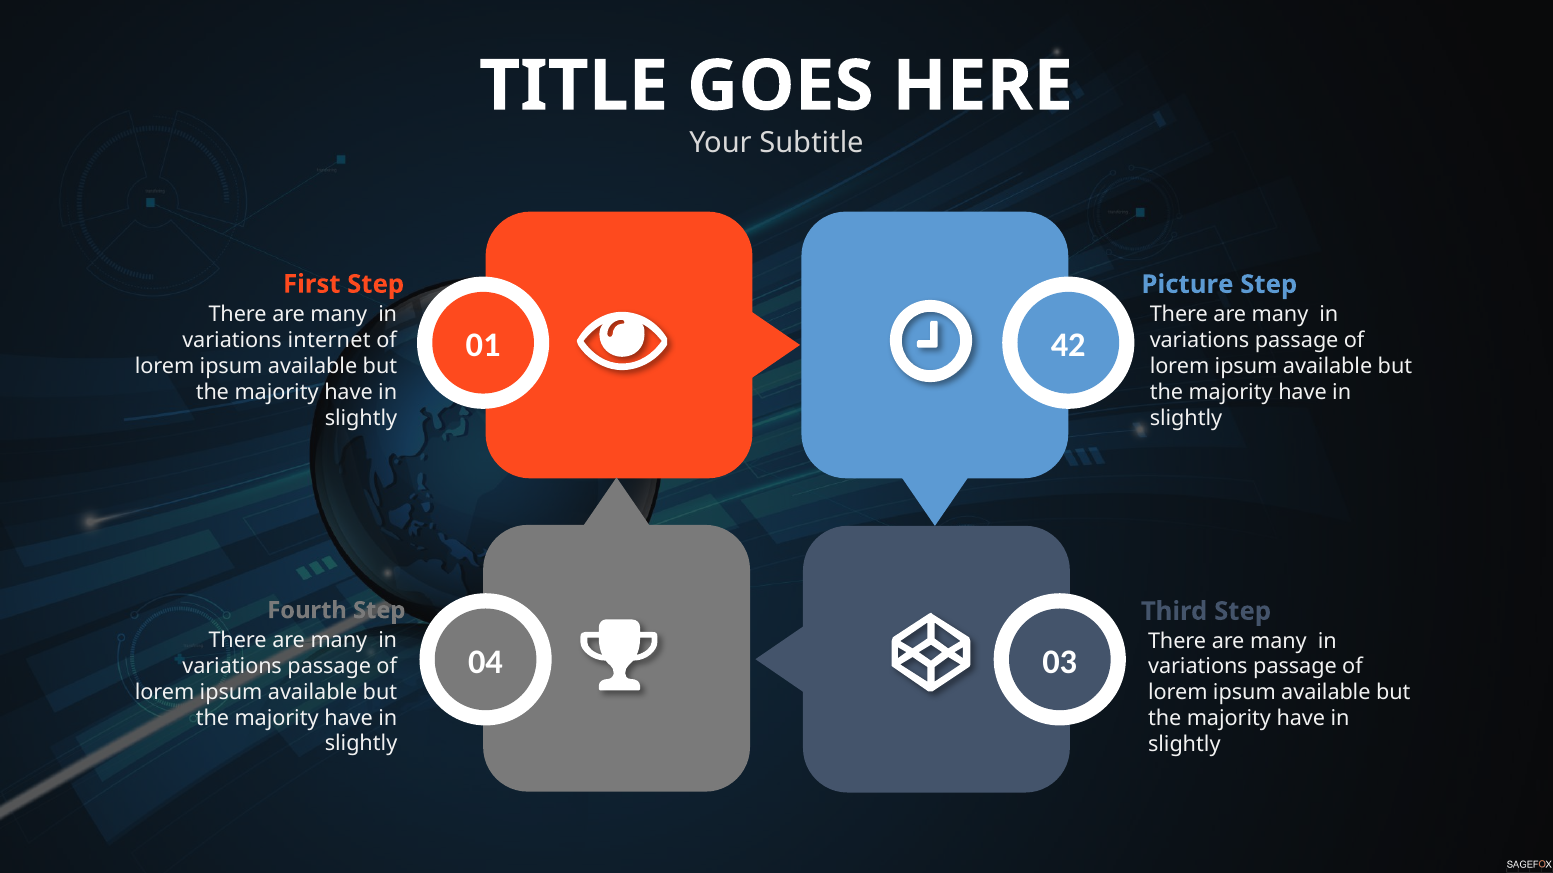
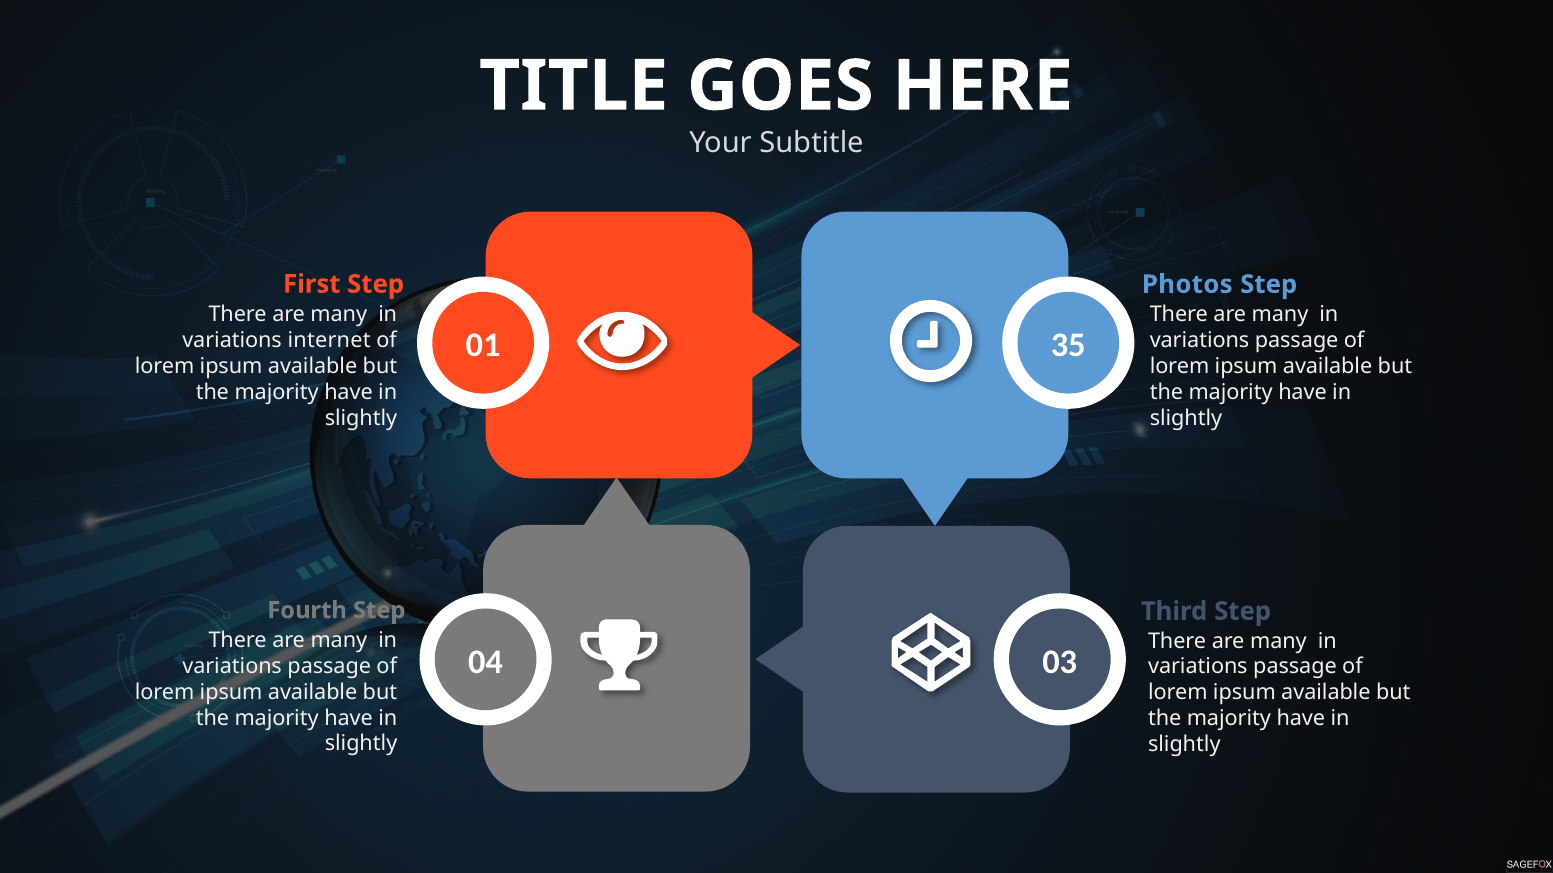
Picture: Picture -> Photos
42: 42 -> 35
